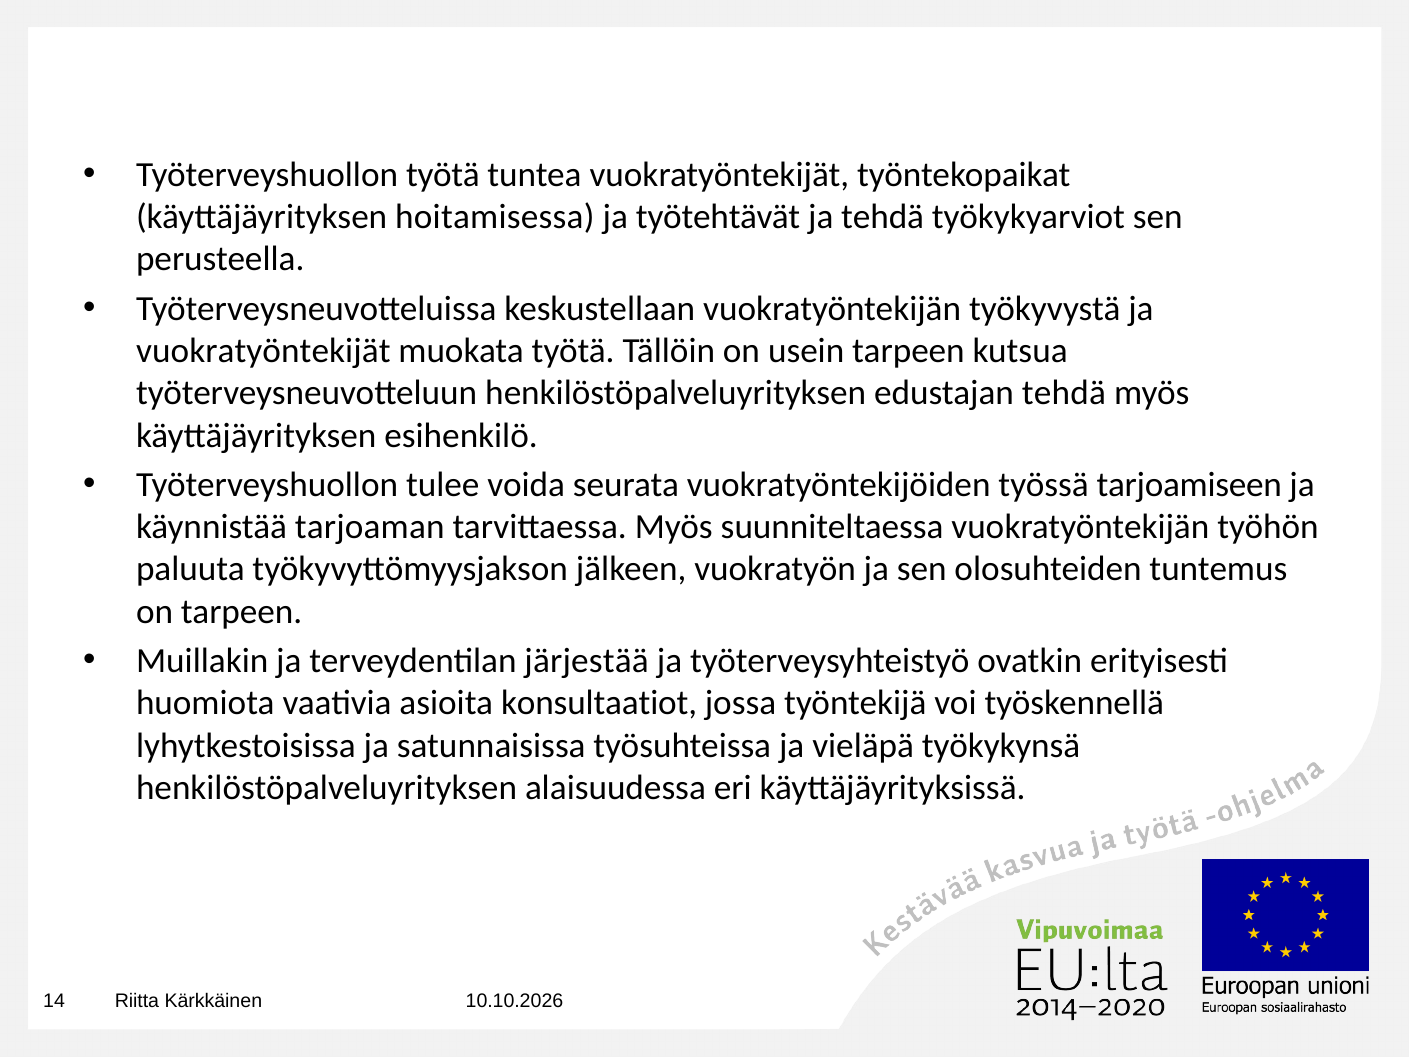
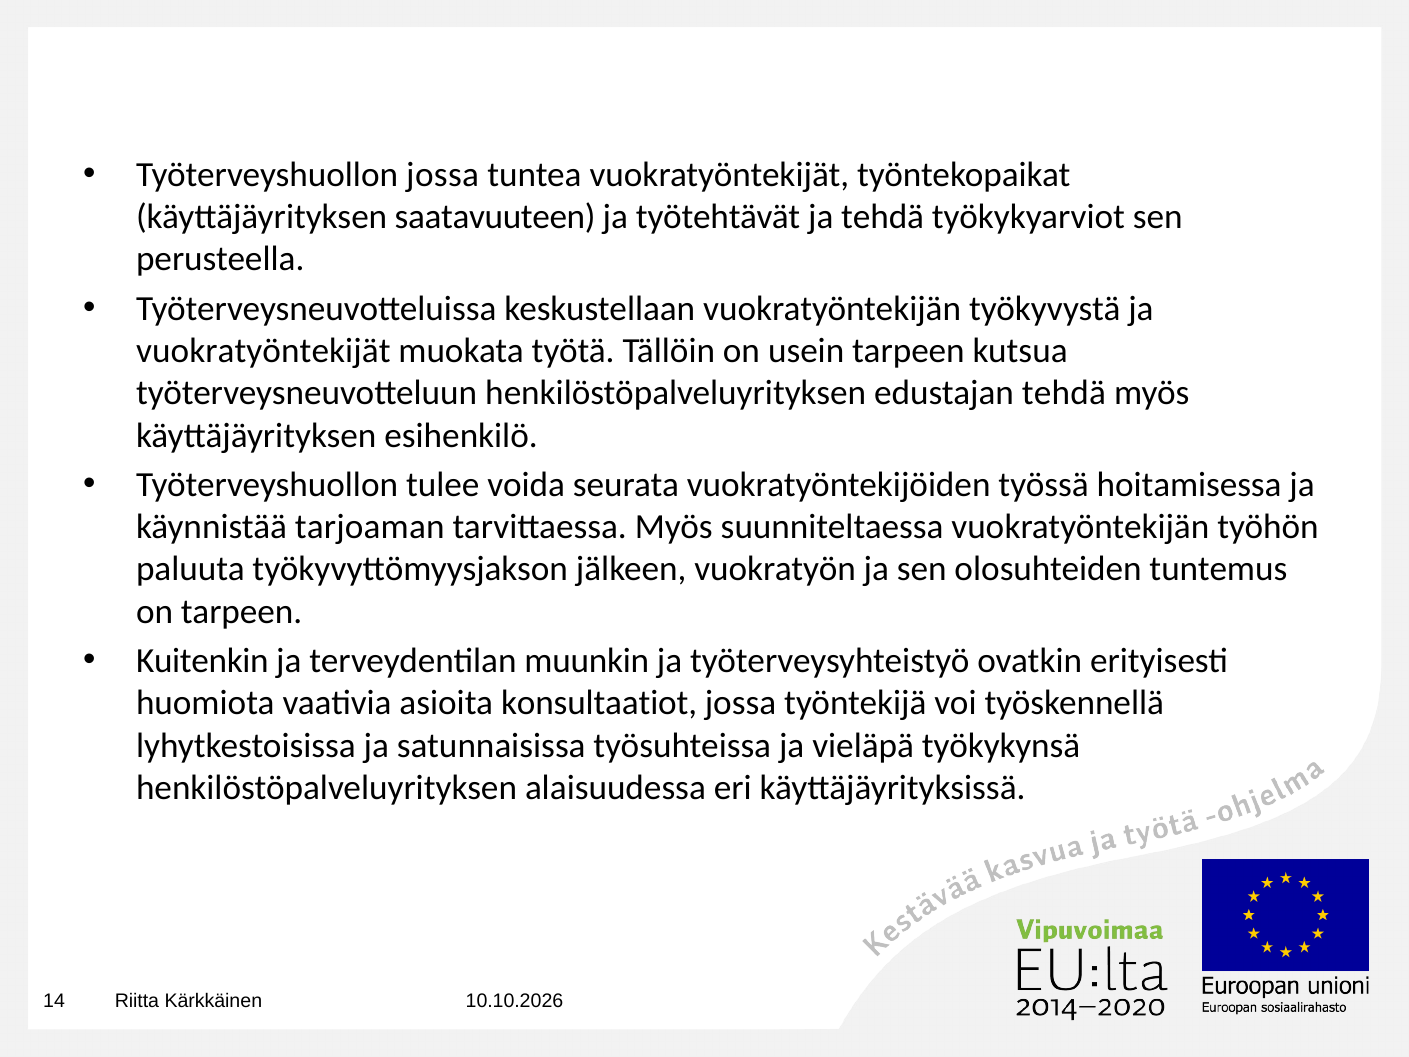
Työterveyshuollon työtä: työtä -> jossa
hoitamisessa: hoitamisessa -> saatavuuteen
tarjoamiseen: tarjoamiseen -> hoitamisessa
Muillakin: Muillakin -> Kuitenkin
järjestää: järjestää -> muunkin
